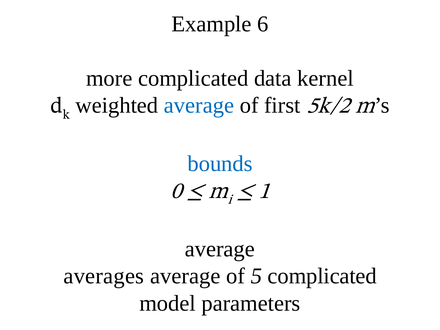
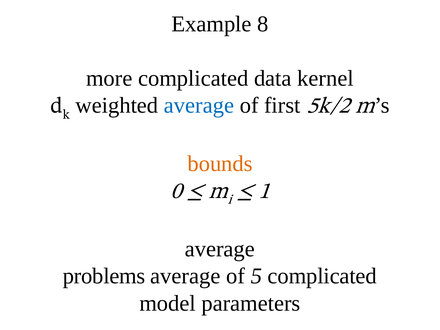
6: 6 -> 8
bounds colour: blue -> orange
averages: averages -> problems
